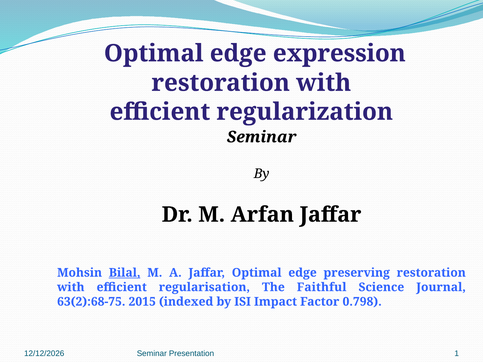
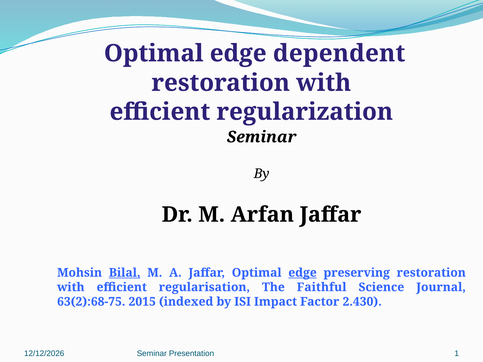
expression: expression -> dependent
edge at (303, 273) underline: none -> present
0.798: 0.798 -> 2.430
